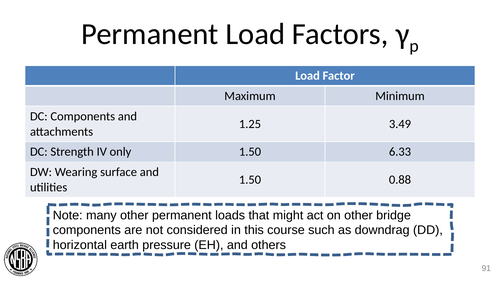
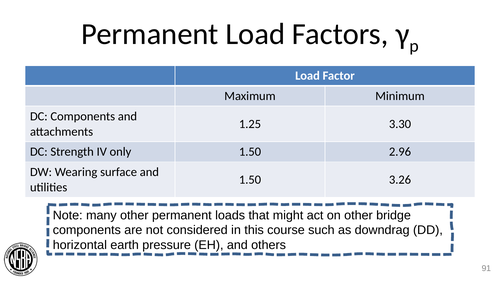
3.49: 3.49 -> 3.30
6.33: 6.33 -> 2.96
0.88: 0.88 -> 3.26
